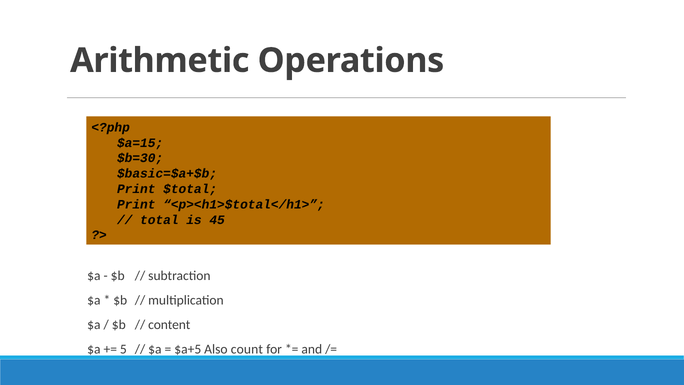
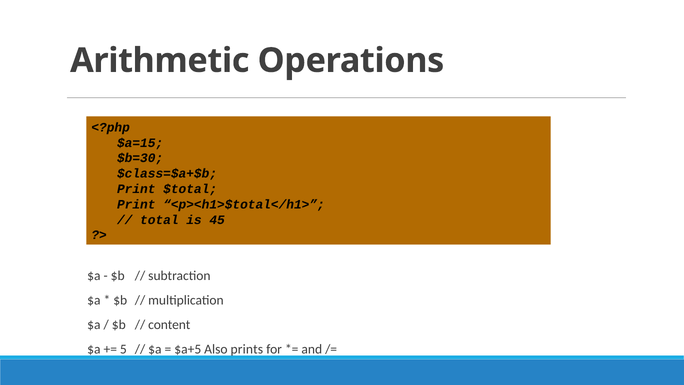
$basic=$a+$b: $basic=$a+$b -> $class=$a+$b
count: count -> prints
